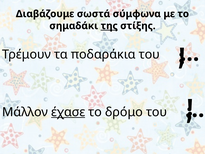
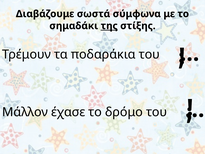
έχασε underline: present -> none
